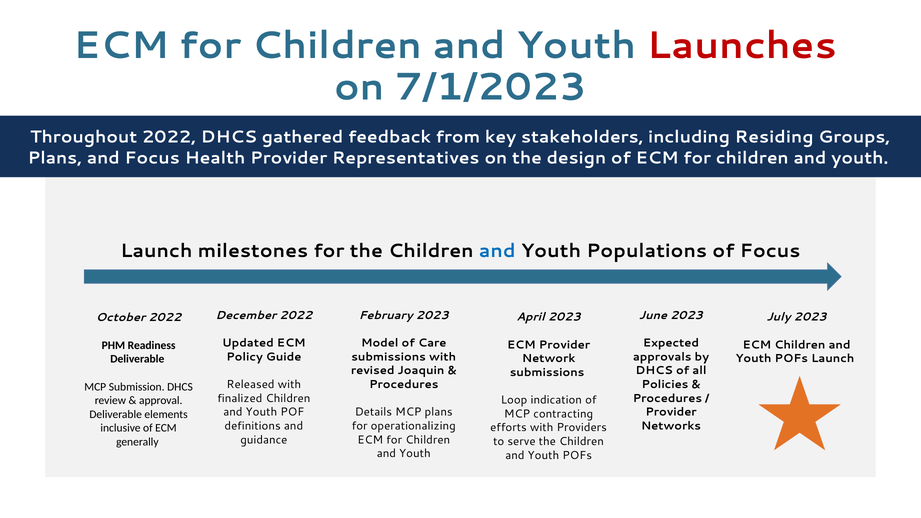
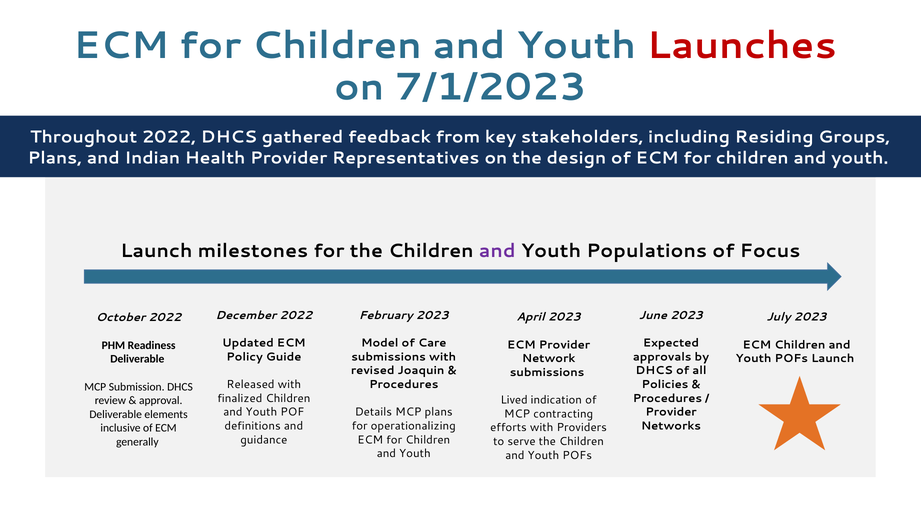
and Focus: Focus -> Indian
and at (497, 251) colour: blue -> purple
Loop: Loop -> Lived
